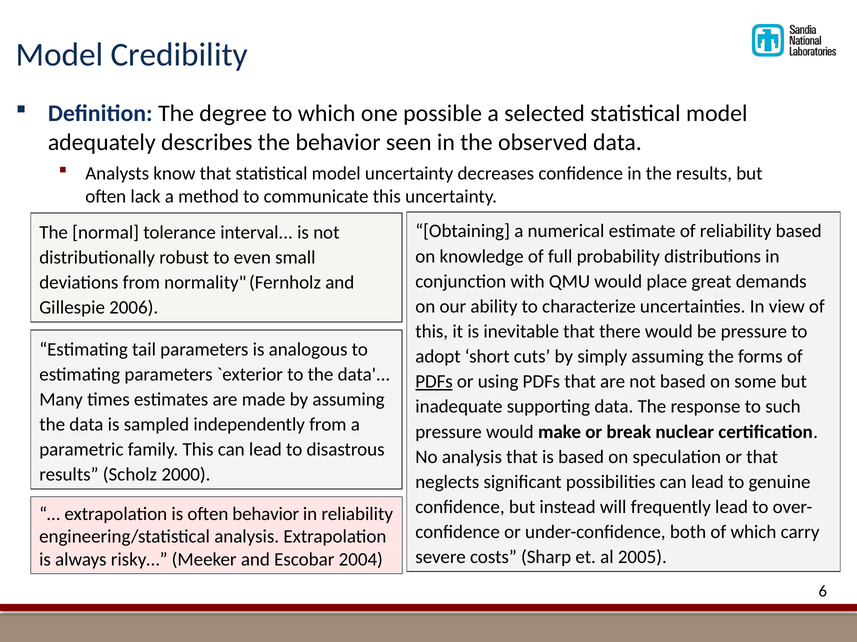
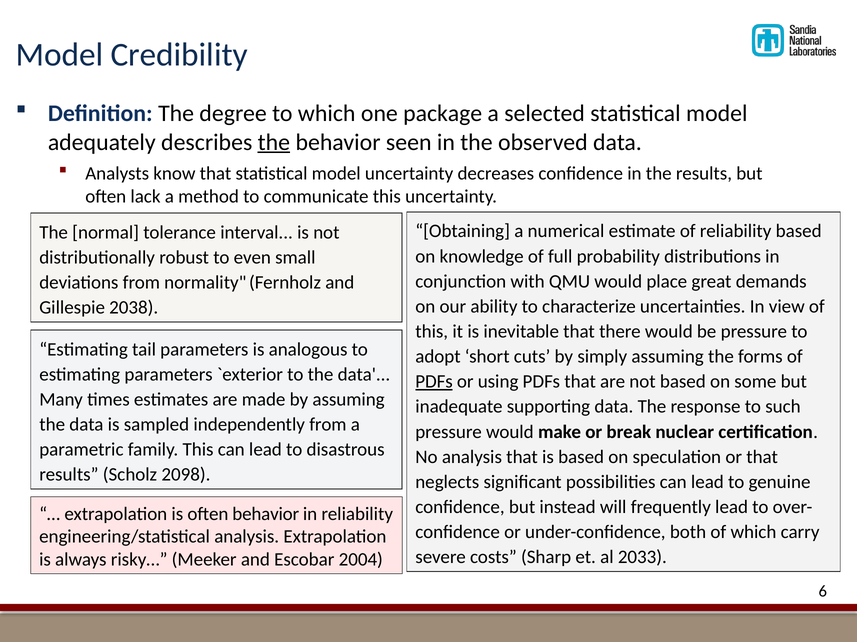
possible: possible -> package
the at (274, 142) underline: none -> present
2006: 2006 -> 2038
2000: 2000 -> 2098
2005: 2005 -> 2033
